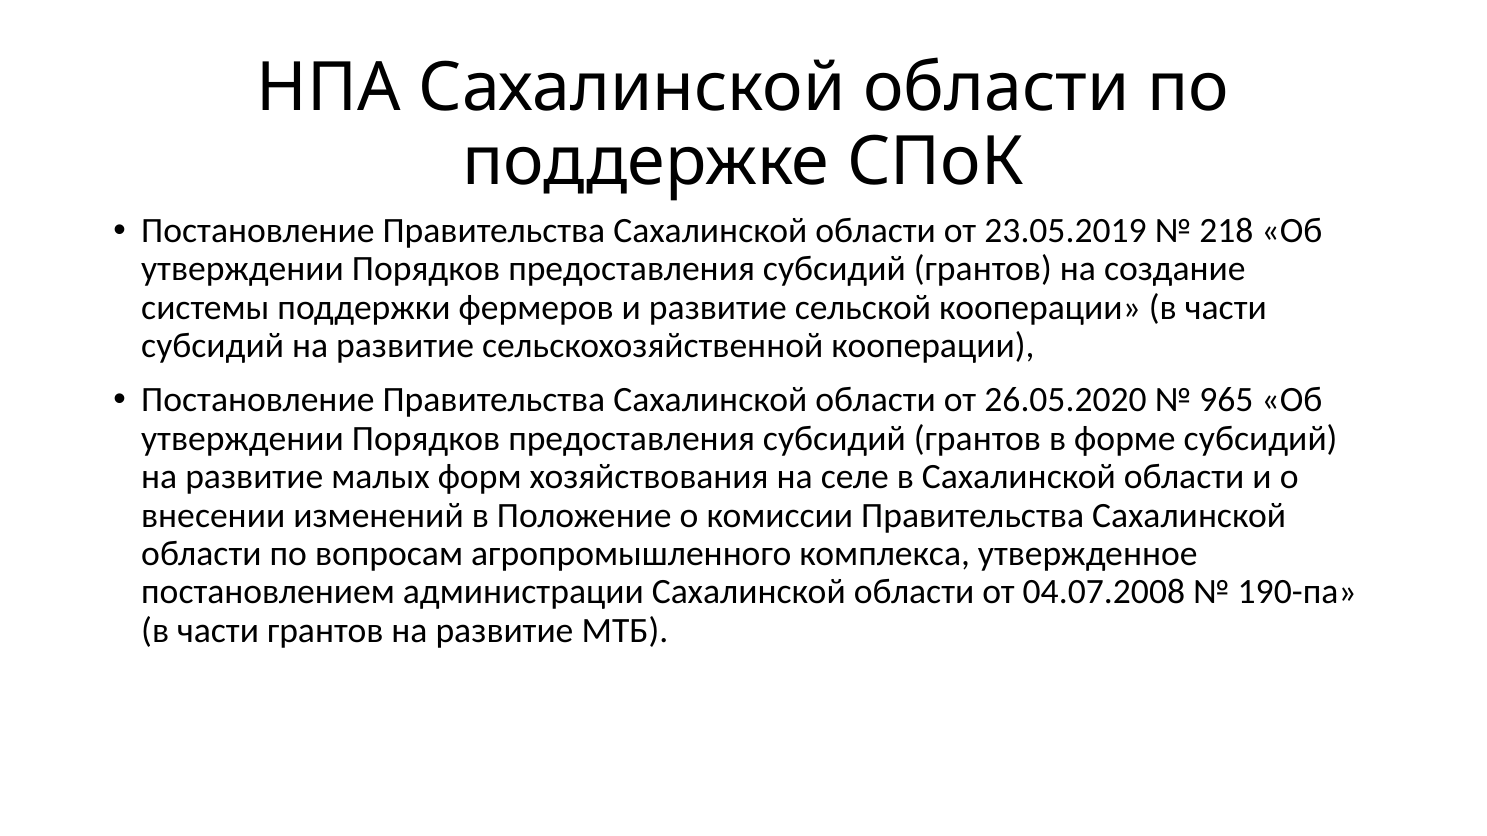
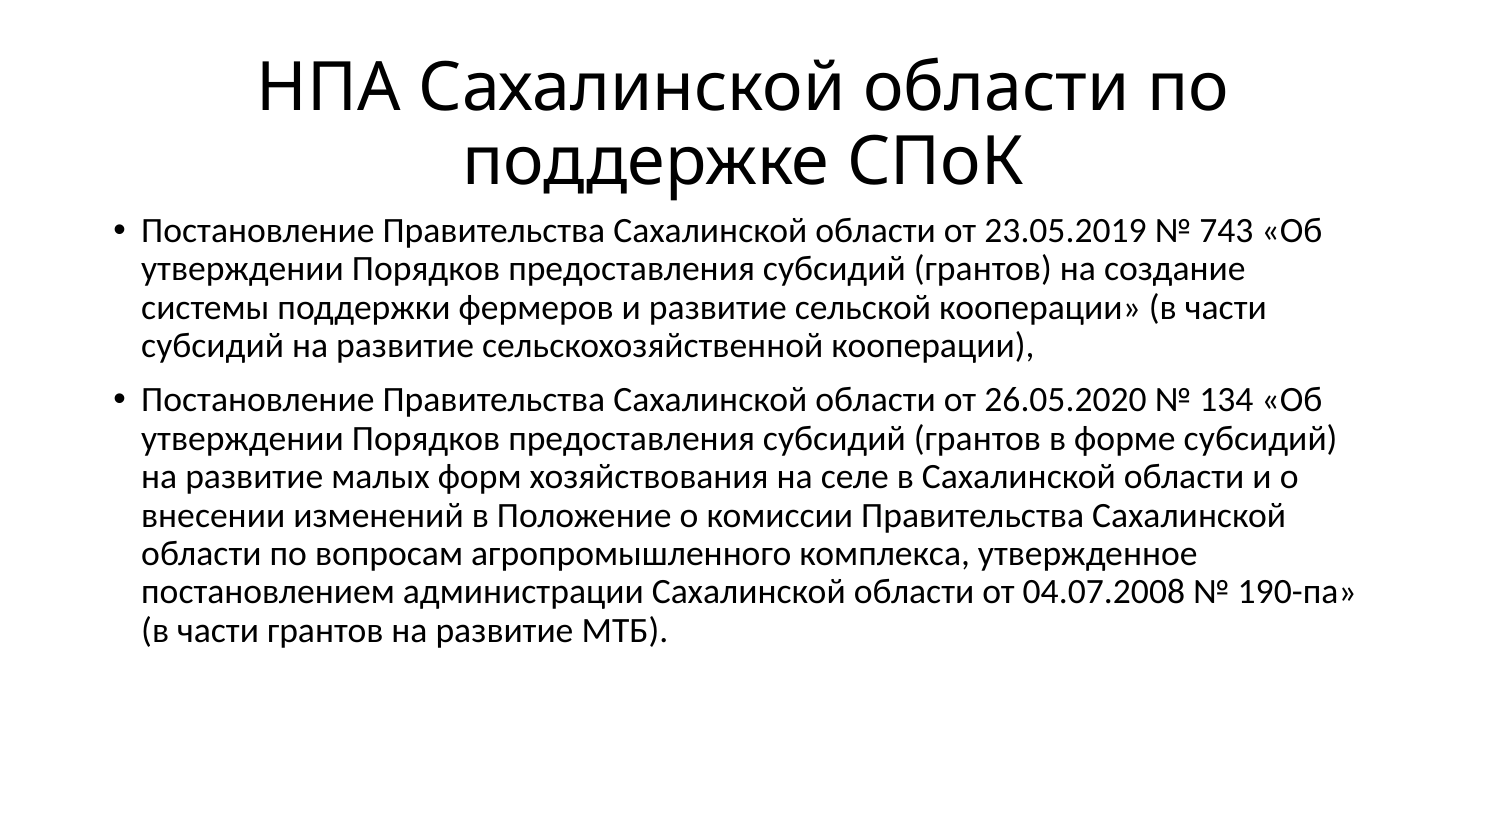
218: 218 -> 743
965: 965 -> 134
